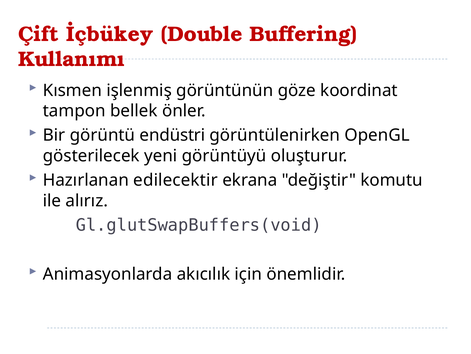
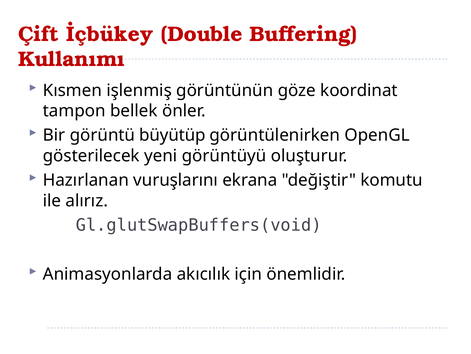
endüstri: endüstri -> büyütüp
edilecektir: edilecektir -> vuruşlarını
